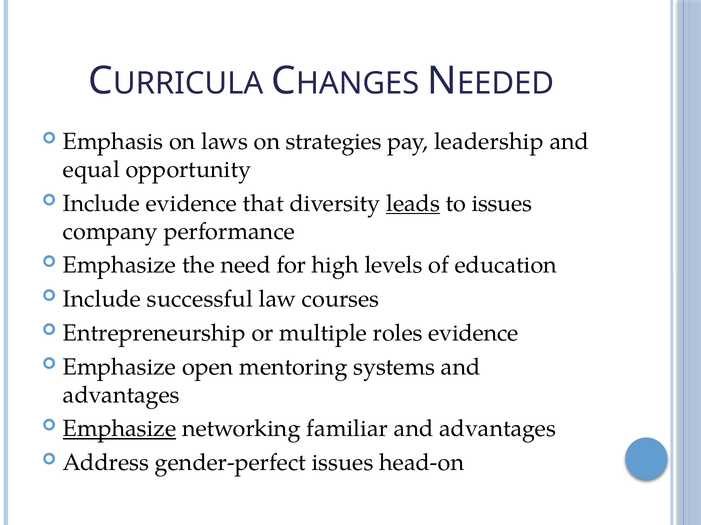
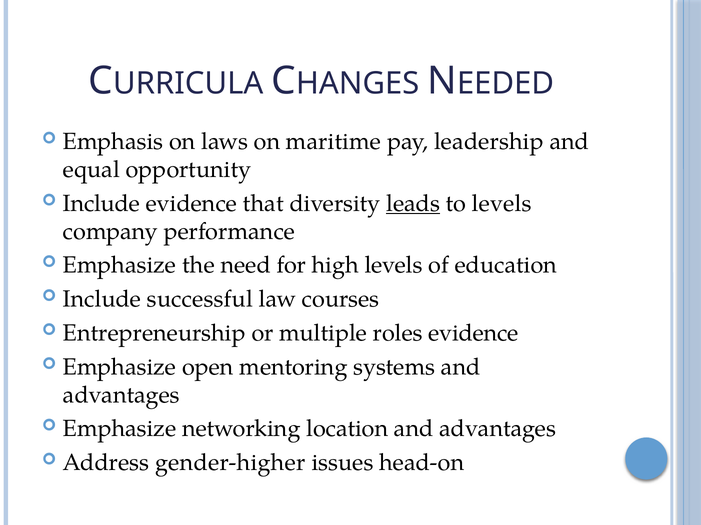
strategies: strategies -> maritime
to issues: issues -> levels
Emphasize at (120, 429) underline: present -> none
familiar: familiar -> location
gender-perfect: gender-perfect -> gender-higher
